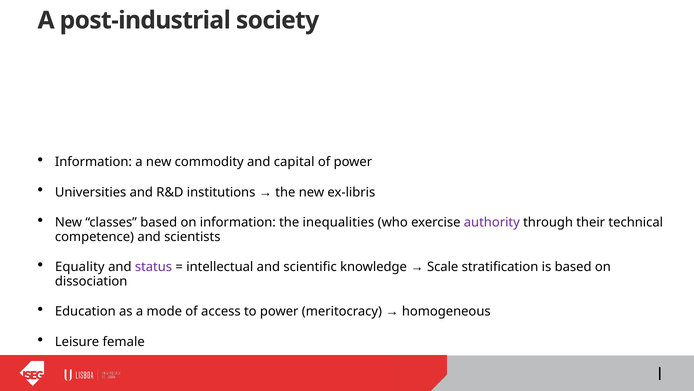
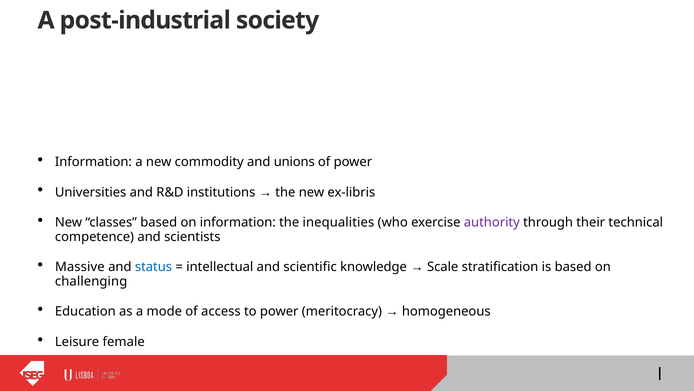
capital: capital -> unions
Equality: Equality -> Massive
status colour: purple -> blue
dissociation: dissociation -> challenging
